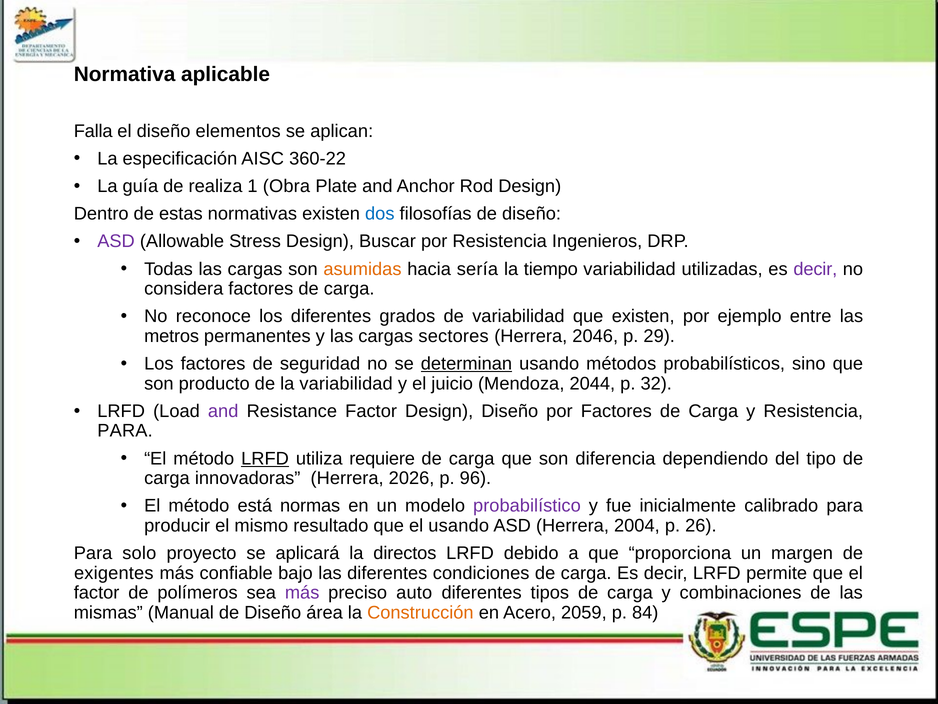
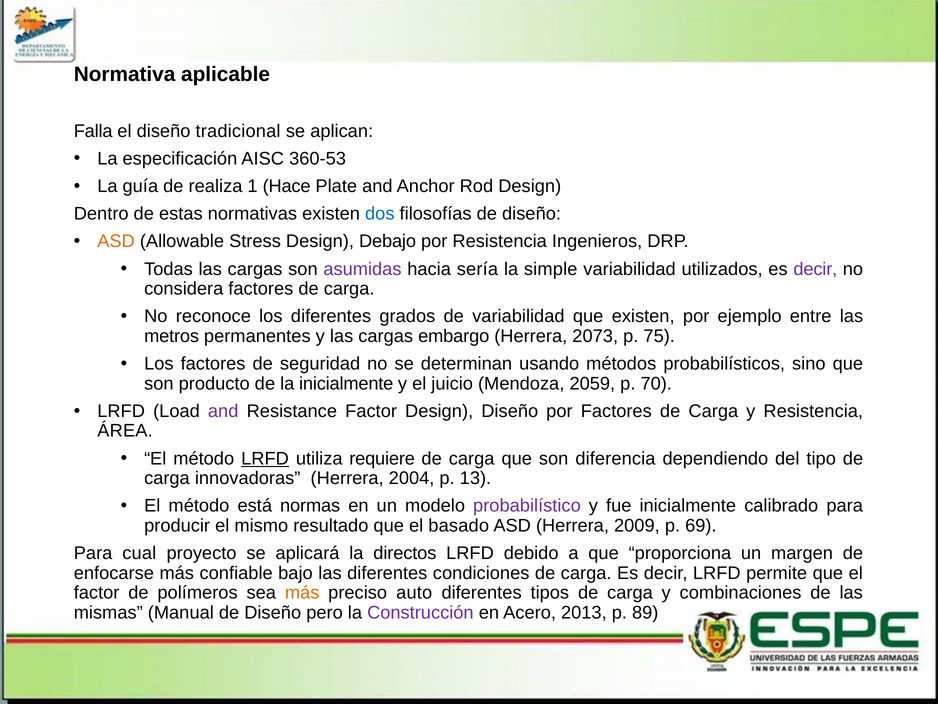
elementos: elementos -> tradicional
360-22: 360-22 -> 360-53
Obra: Obra -> Hace
ASD at (116, 241) colour: purple -> orange
Buscar: Buscar -> Debajo
asumidas colour: orange -> purple
tiempo: tiempo -> simple
utilizadas: utilizadas -> utilizados
sectores: sectores -> embargo
2046: 2046 -> 2073
29: 29 -> 75
determinan underline: present -> none
la variabilidad: variabilidad -> inicialmente
2044: 2044 -> 2059
32: 32 -> 70
PARA at (125, 431): PARA -> ÁREA
2026: 2026 -> 2004
96: 96 -> 13
el usando: usando -> basado
2004: 2004 -> 2009
26: 26 -> 69
solo: solo -> cual
exigentes: exigentes -> enfocarse
más at (302, 592) colour: purple -> orange
área: área -> pero
Construcción colour: orange -> purple
2059: 2059 -> 2013
84: 84 -> 89
